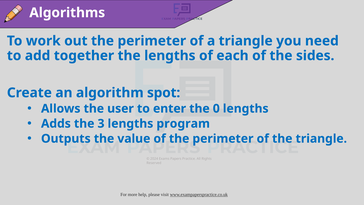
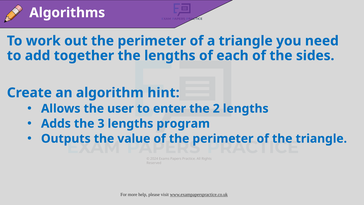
spot: spot -> hint
0: 0 -> 2
